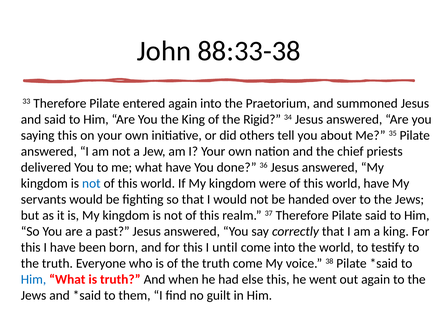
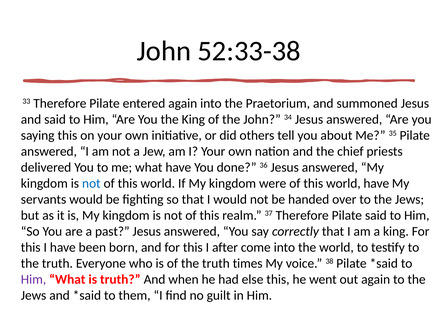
88:33-38: 88:33-38 -> 52:33-38
the Rigid: Rigid -> John
until: until -> after
truth come: come -> times
Him at (33, 280) colour: blue -> purple
